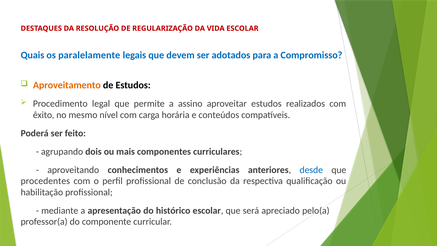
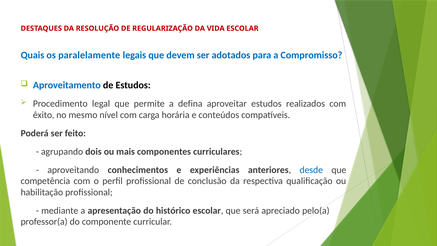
Aproveitamento colour: orange -> blue
assino: assino -> defina
procedentes: procedentes -> competência
